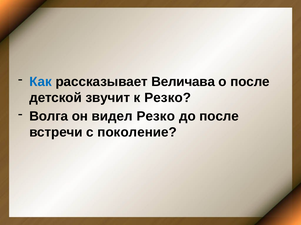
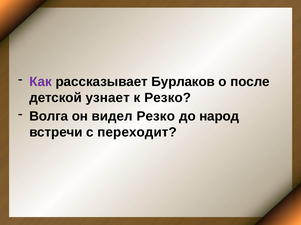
Как colour: blue -> purple
Величава: Величава -> Бурлаков
звучит: звучит -> узнает
до после: после -> народ
поколение: поколение -> переходит
